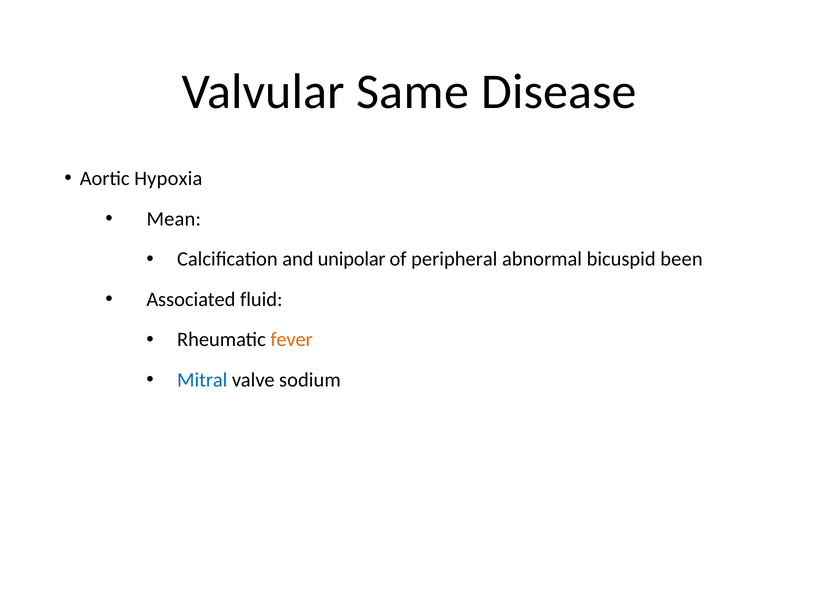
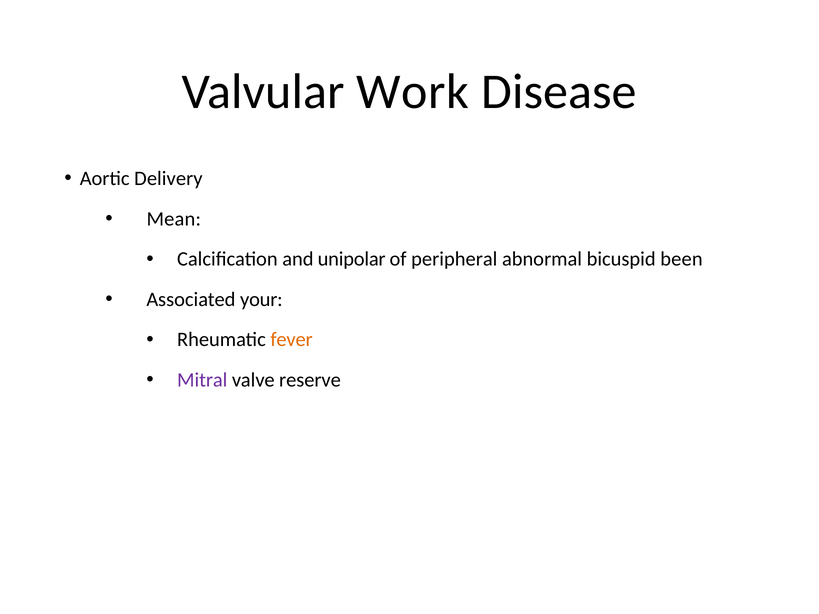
Same: Same -> Work
Hypoxia: Hypoxia -> Delivery
fluid: fluid -> your
Mitral colour: blue -> purple
sodium: sodium -> reserve
